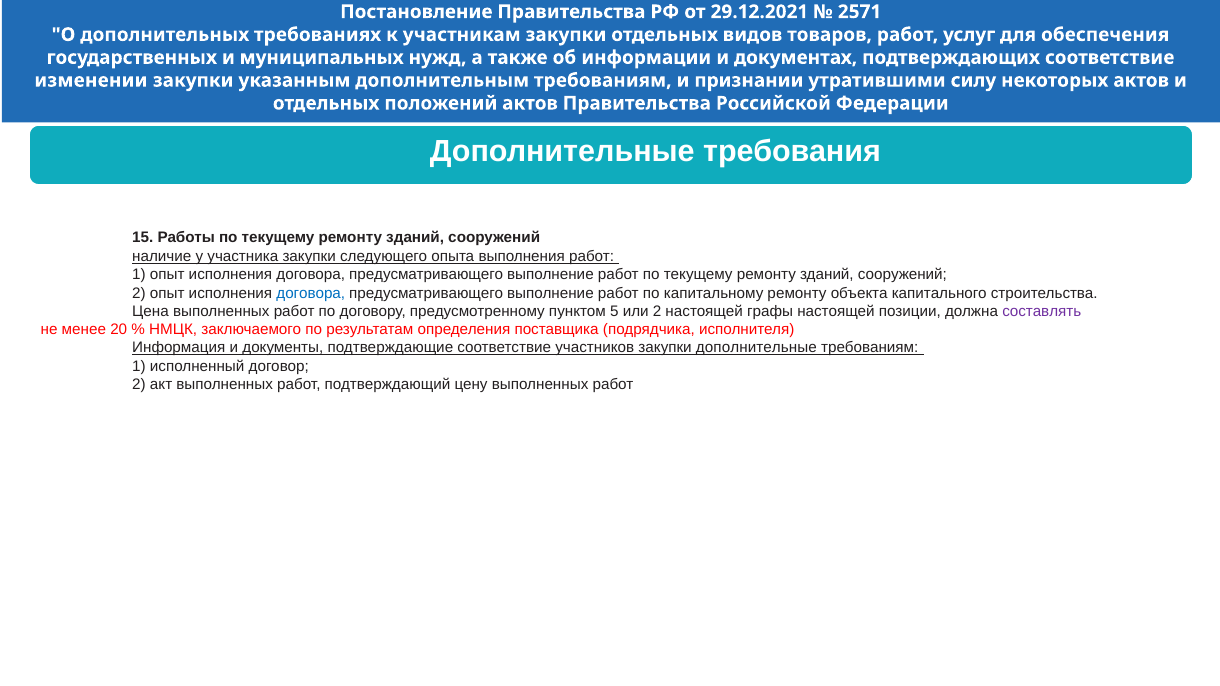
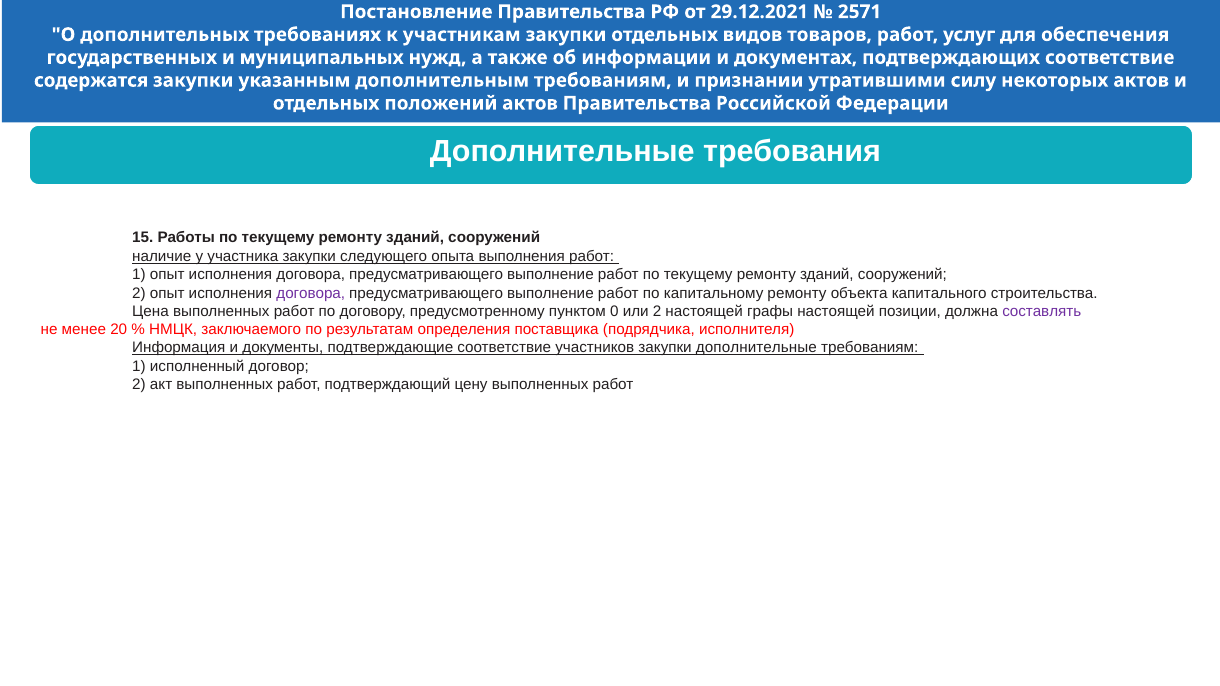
изменении: изменении -> содержатся
договора at (311, 293) colour: blue -> purple
5: 5 -> 0
